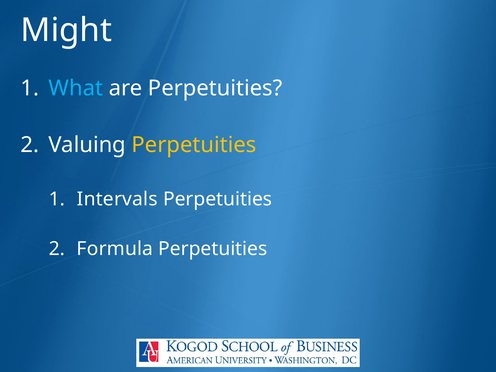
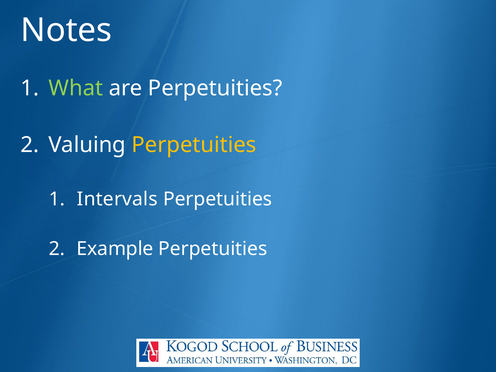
Might: Might -> Notes
What colour: light blue -> light green
Formula: Formula -> Example
